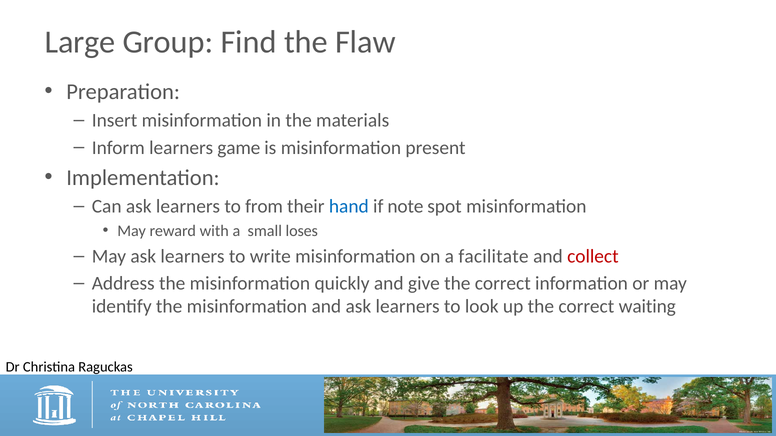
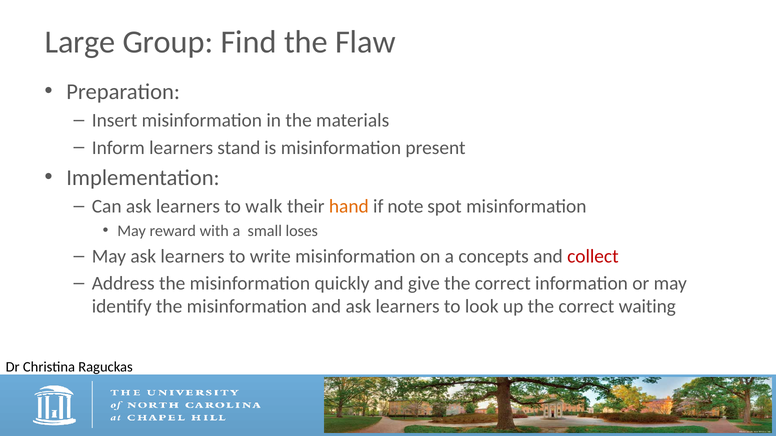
game: game -> stand
from: from -> walk
hand colour: blue -> orange
facilitate: facilitate -> concepts
